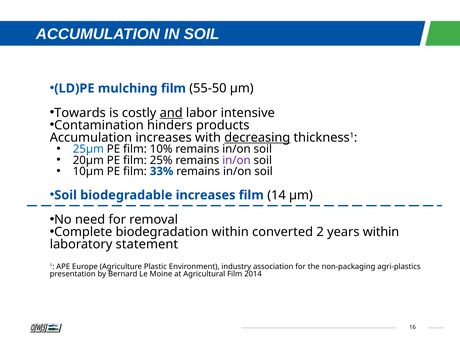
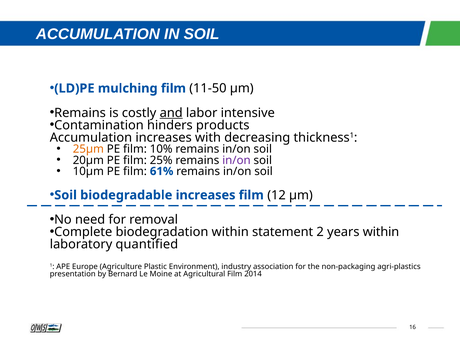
55-50: 55-50 -> 11-50
Towards at (80, 113): Towards -> Remains
decreasing underline: present -> none
25µm colour: blue -> orange
33%: 33% -> 61%
14: 14 -> 12
converted: converted -> statement
statement: statement -> quantified
